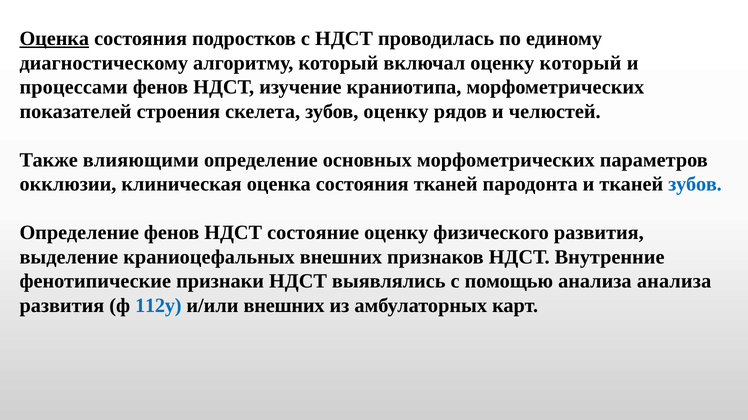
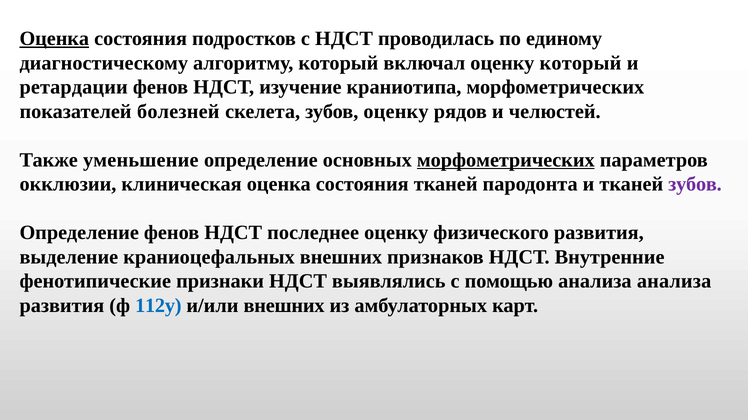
процессами: процессами -> ретардации
строения: строения -> болезней
влияющими: влияющими -> уменьшение
морфометрических at (506, 160) underline: none -> present
зубов at (695, 184) colour: blue -> purple
состояние: состояние -> последнее
